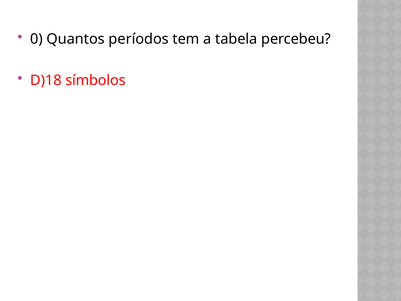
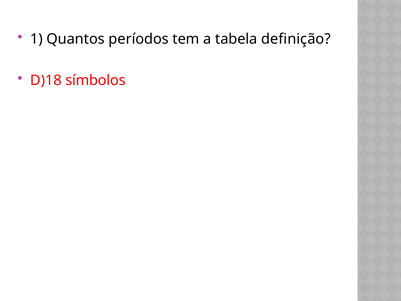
0: 0 -> 1
percebeu: percebeu -> definição
